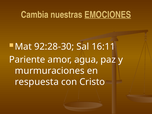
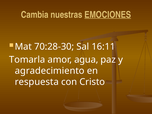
92:28-30: 92:28-30 -> 70:28-30
Pariente: Pariente -> Tomarla
murmuraciones: murmuraciones -> agradecimiento
